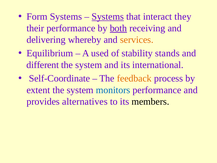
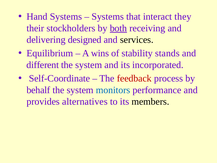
Form: Form -> Hand
Systems at (108, 17) underline: present -> none
their performance: performance -> stockholders
whereby: whereby -> designed
services colour: orange -> black
used: used -> wins
international: international -> incorporated
feedback colour: orange -> red
extent: extent -> behalf
